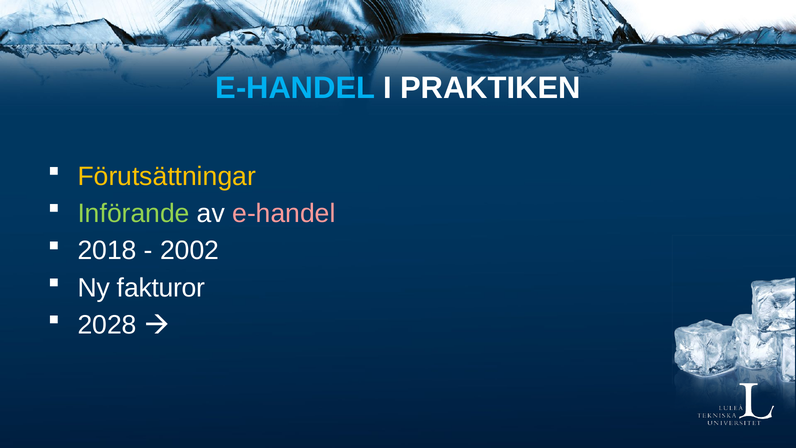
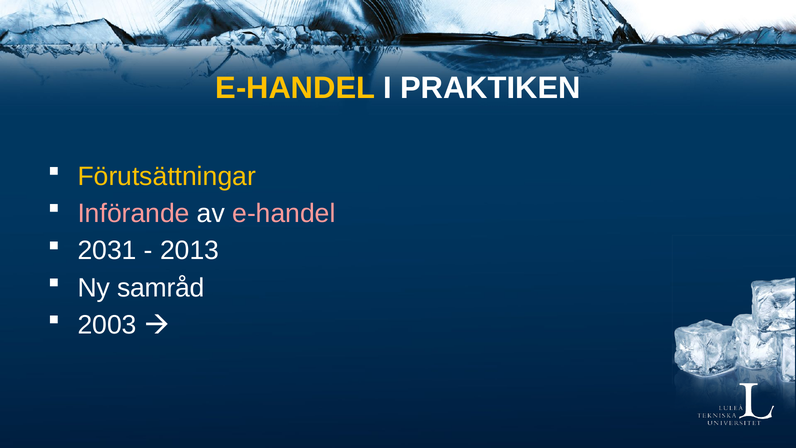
E-HANDEL at (295, 88) colour: light blue -> yellow
Införande colour: light green -> pink
2018: 2018 -> 2031
2002: 2002 -> 2013
fakturor: fakturor -> samråd
2028: 2028 -> 2003
